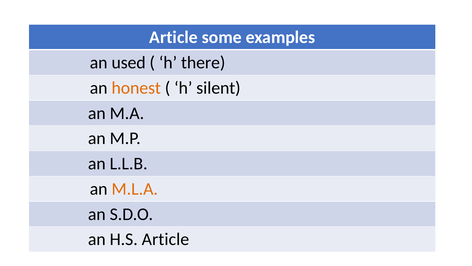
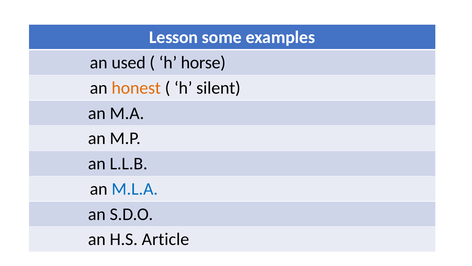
Article at (174, 37): Article -> Lesson
there: there -> horse
M.L.A colour: orange -> blue
